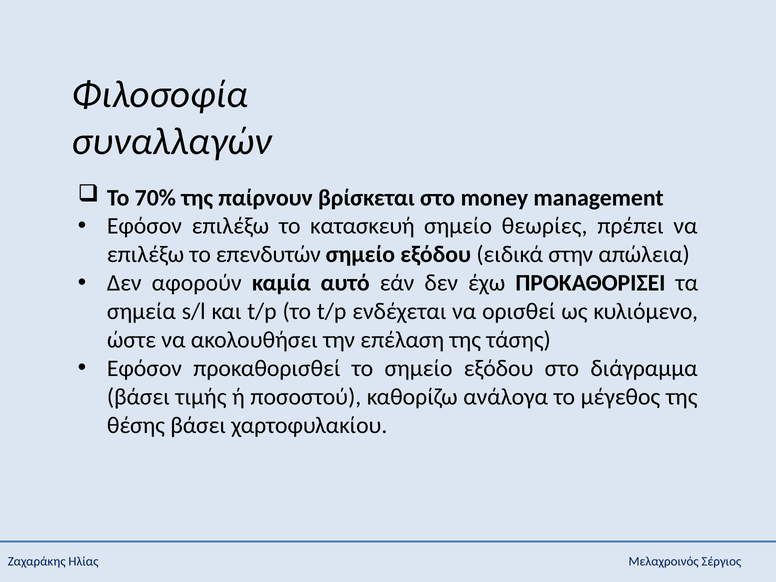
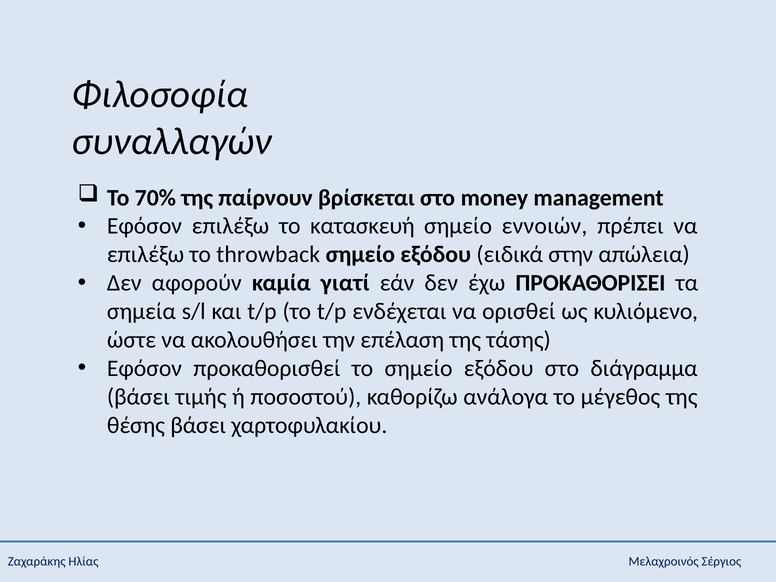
θεωρίες: θεωρίες -> εννοιών
επενδυτών: επενδυτών -> throwback
αυτό: αυτό -> γιατί
